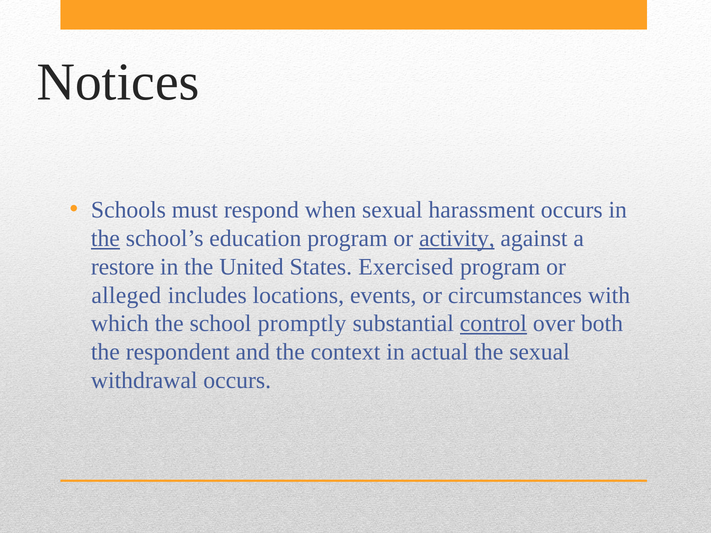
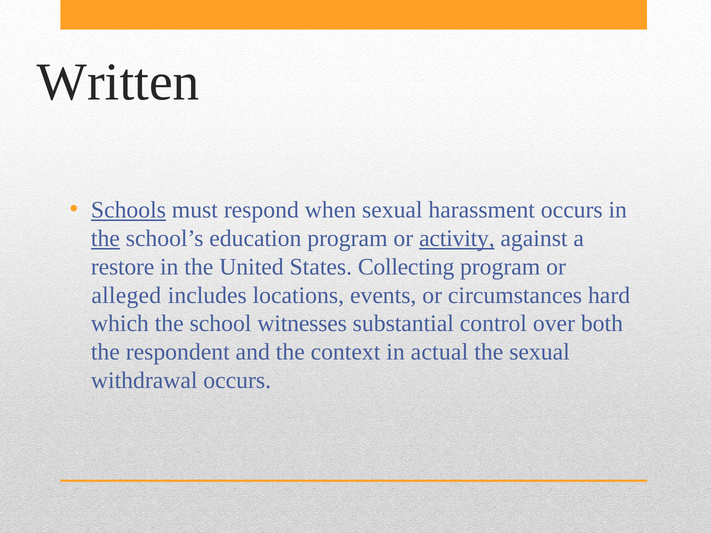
Notices: Notices -> Written
Schools underline: none -> present
Exercised: Exercised -> Collecting
with: with -> hard
promptly: promptly -> witnesses
control underline: present -> none
